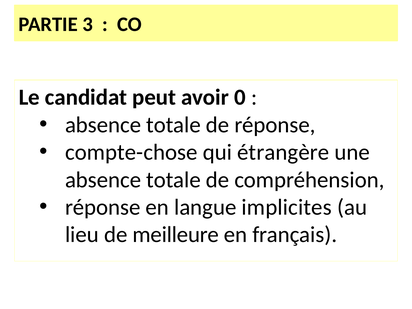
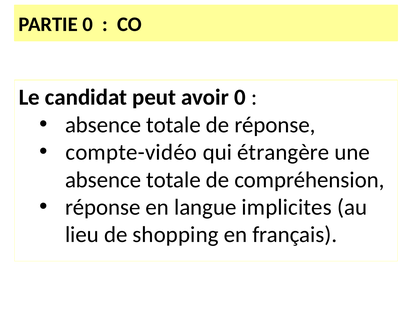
PARTIE 3: 3 -> 0
compte-chose: compte-chose -> compte-vidéo
meilleure: meilleure -> shopping
